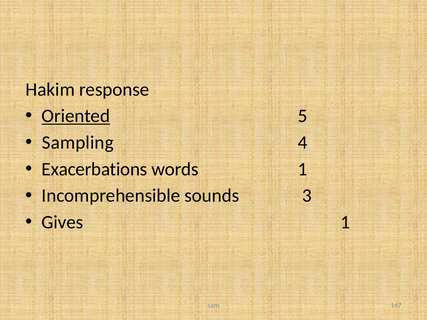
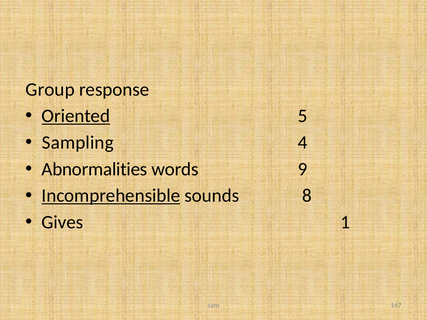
Hakim: Hakim -> Group
Exacerbations: Exacerbations -> Abnormalities
words 1: 1 -> 9
Incomprehensible underline: none -> present
3: 3 -> 8
